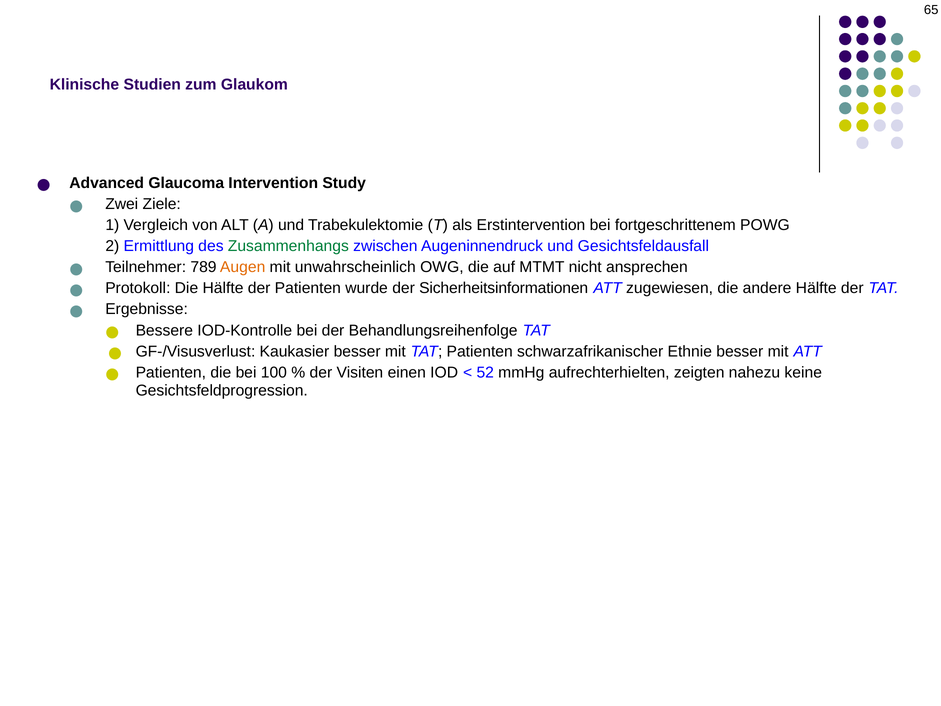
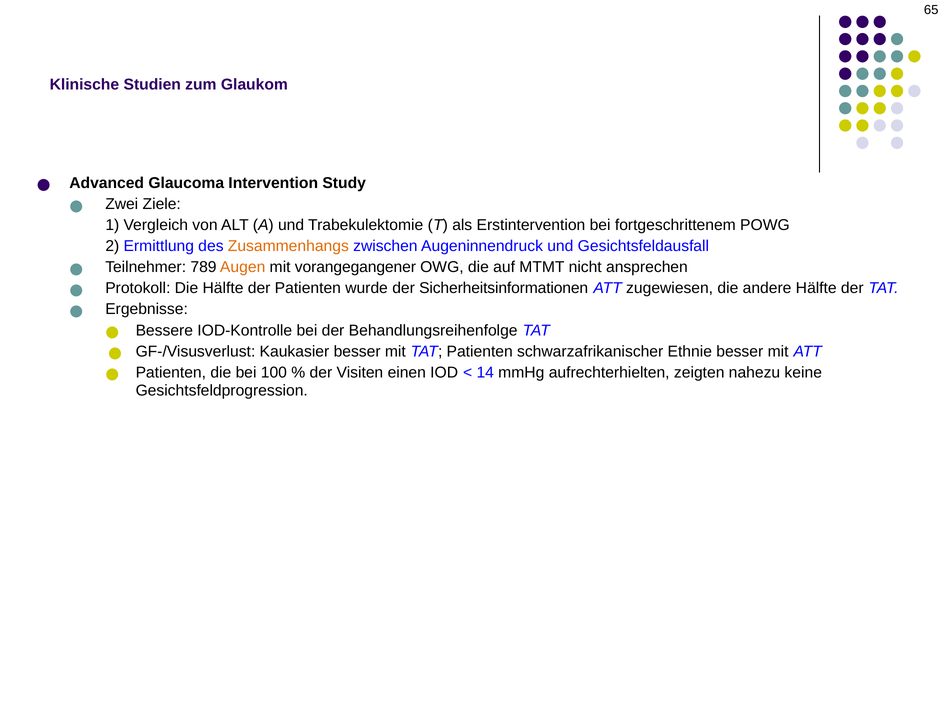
Zusammenhangs colour: green -> orange
unwahrscheinlich: unwahrscheinlich -> vorangegangener
52: 52 -> 14
